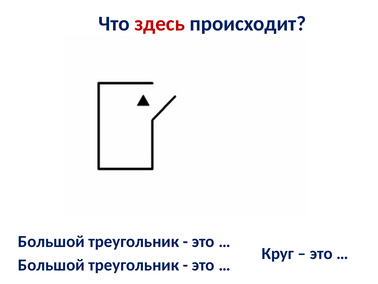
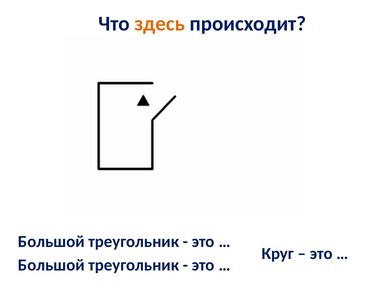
здесь colour: red -> orange
